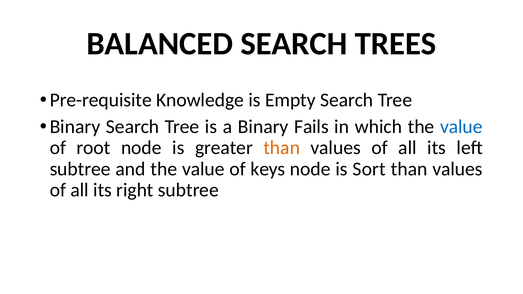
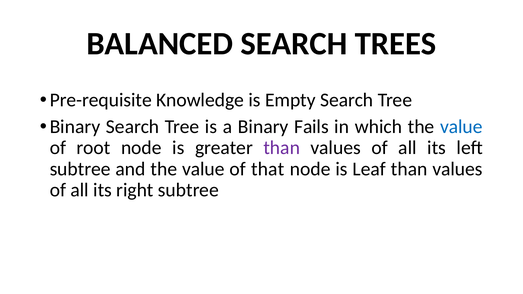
than at (282, 148) colour: orange -> purple
keys: keys -> that
Sort: Sort -> Leaf
